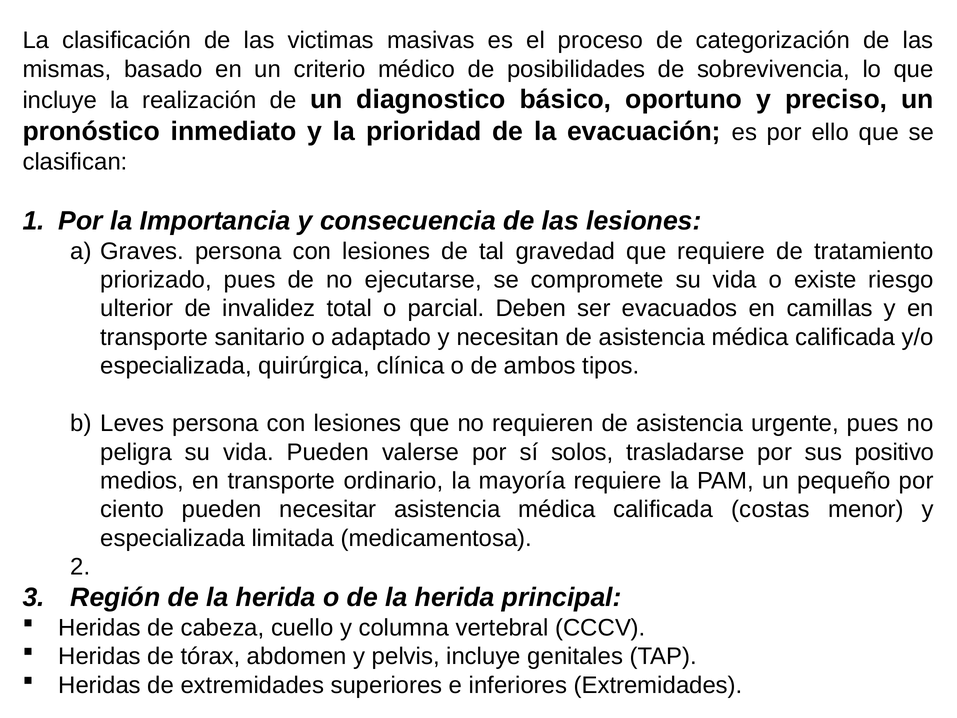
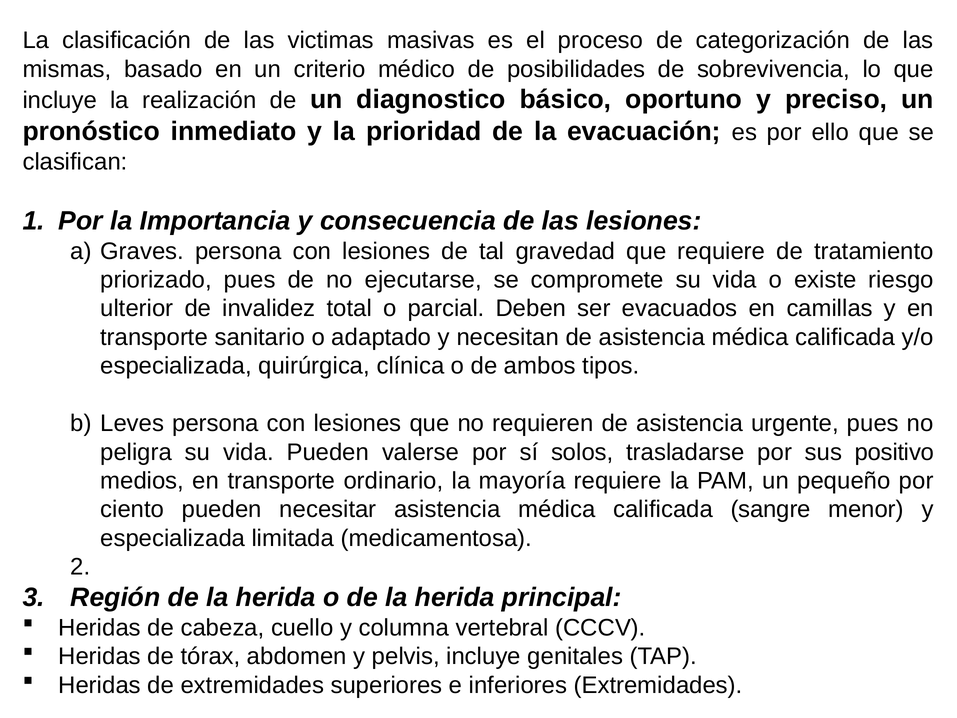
costas: costas -> sangre
